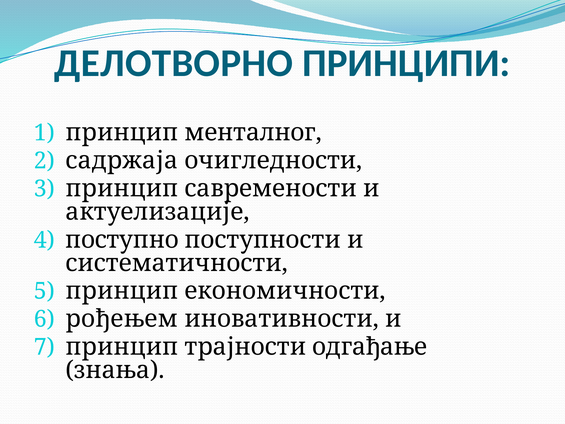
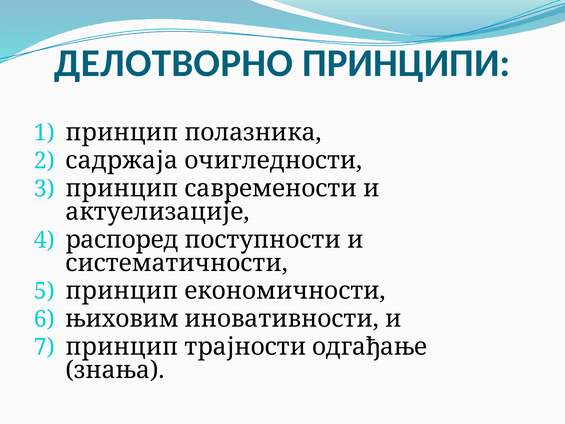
менталног: менталног -> полазника
поступно: поступно -> распоред
рођењем: рођењем -> њиховим
